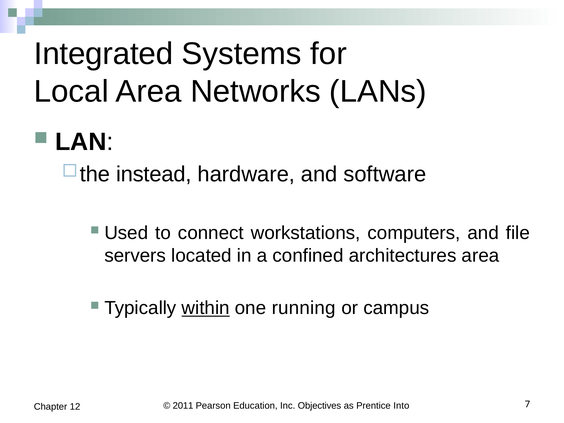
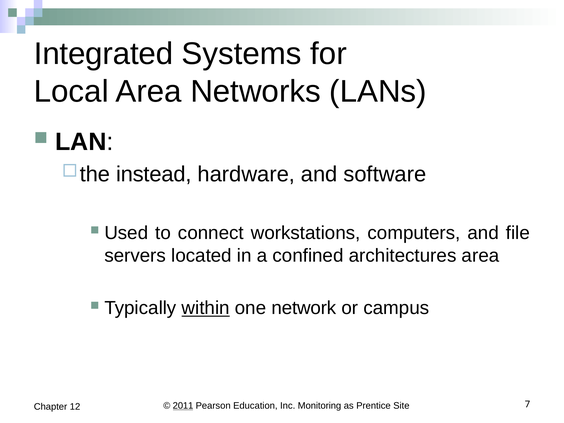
running: running -> network
2011 underline: none -> present
Objectives: Objectives -> Monitoring
Into: Into -> Site
